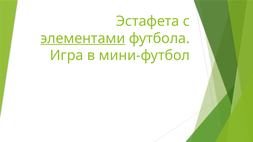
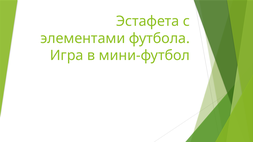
элементами underline: present -> none
